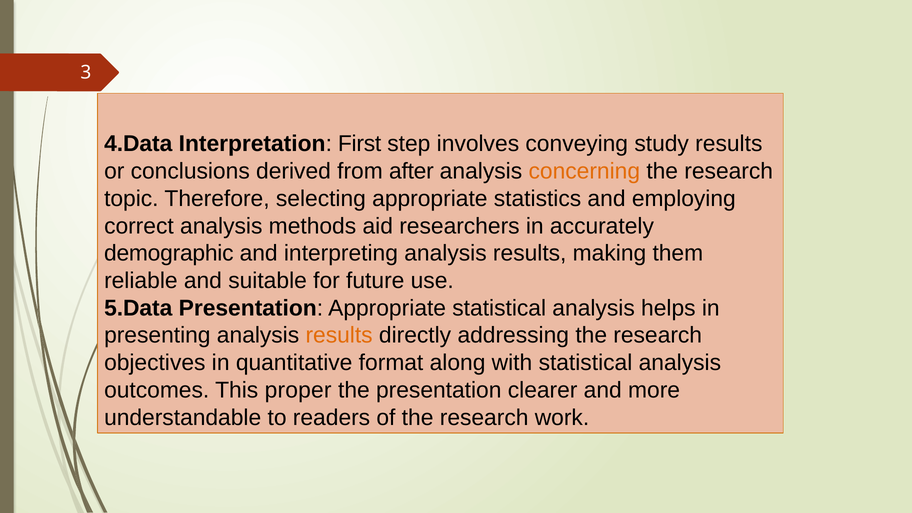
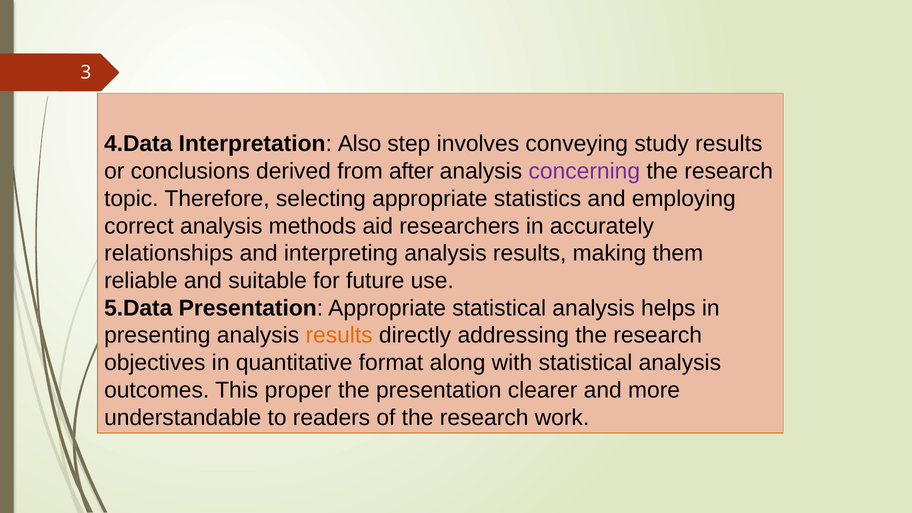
First: First -> Also
concerning colour: orange -> purple
demographic: demographic -> relationships
